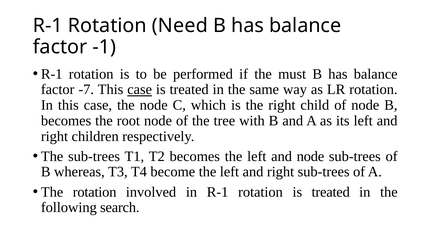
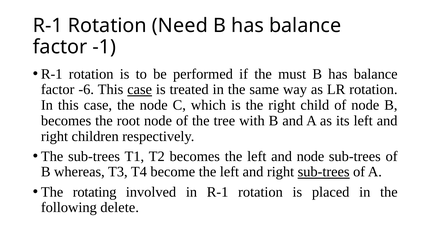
-7: -7 -> -6
sub-trees at (324, 171) underline: none -> present
The rotation: rotation -> rotating
rotation is treated: treated -> placed
search: search -> delete
